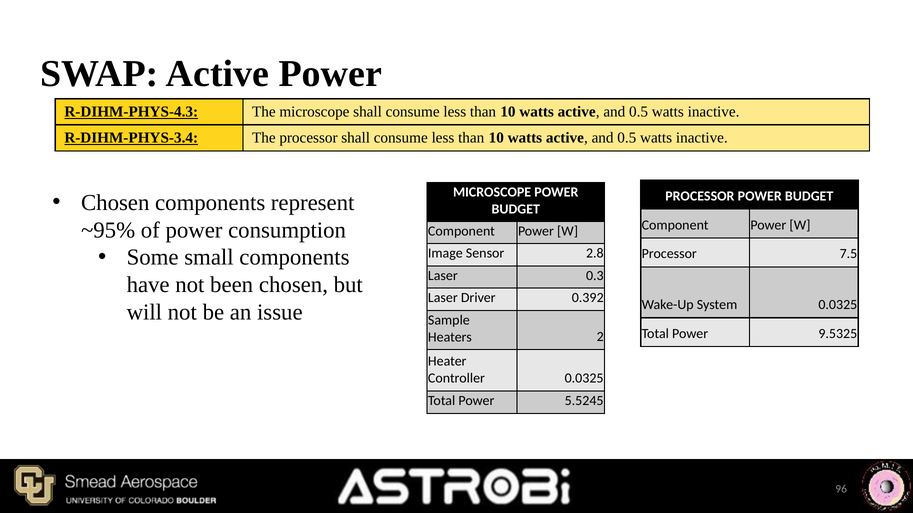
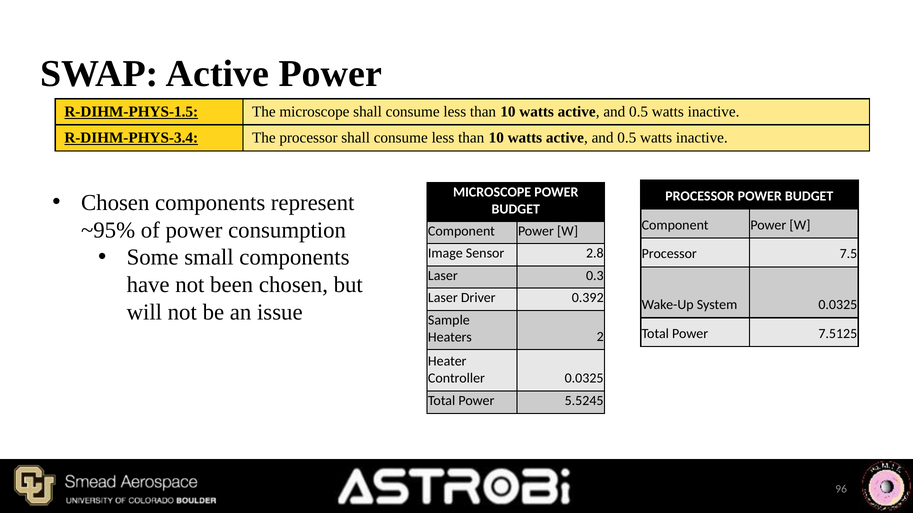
R-DIHM-PHYS-4.3: R-DIHM-PHYS-4.3 -> R-DIHM-PHYS-1.5
9.5325: 9.5325 -> 7.5125
